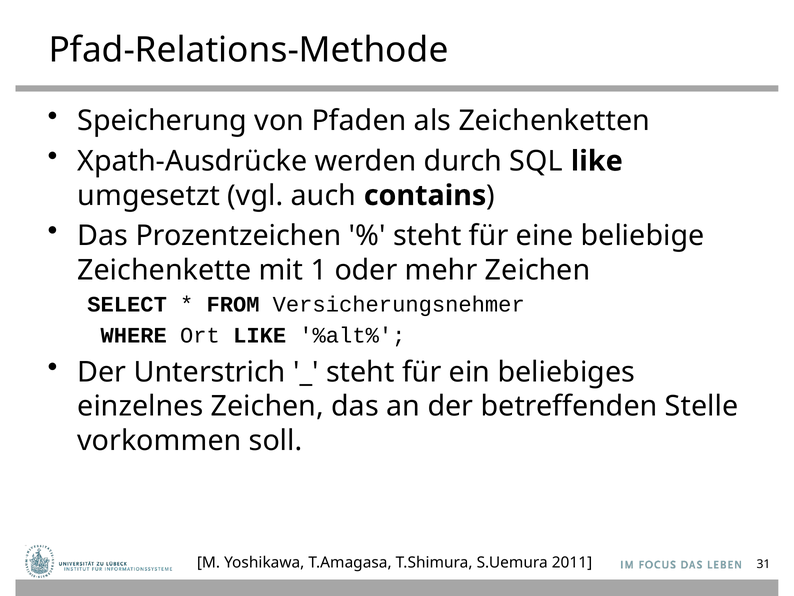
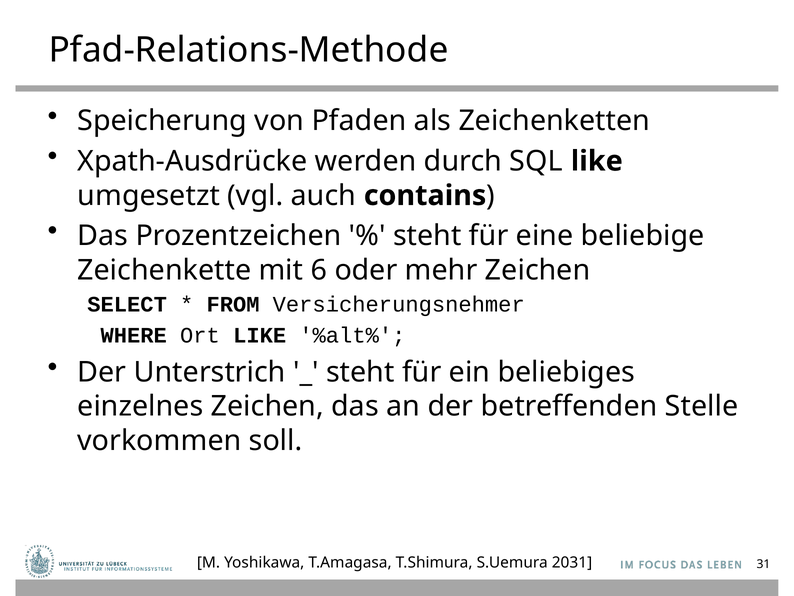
1: 1 -> 6
2011: 2011 -> 2031
